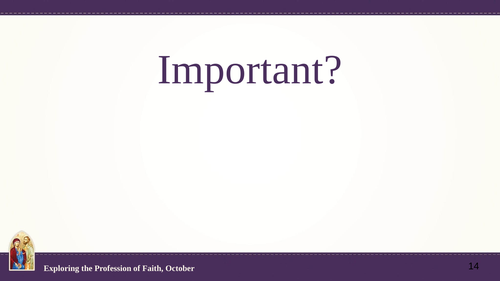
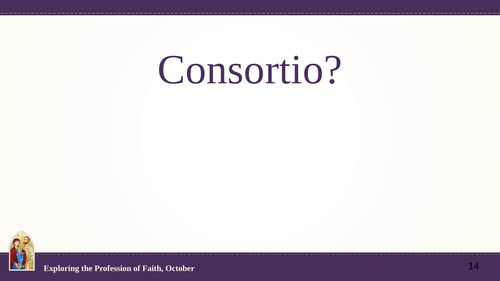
Important: Important -> Consortio
